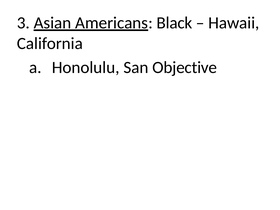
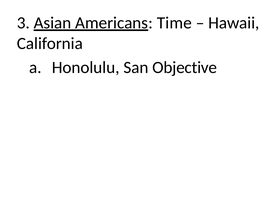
Black: Black -> Time
